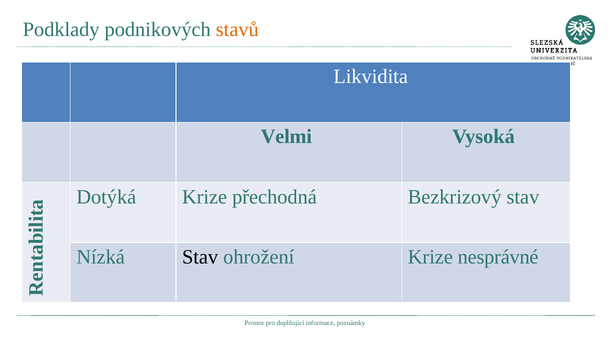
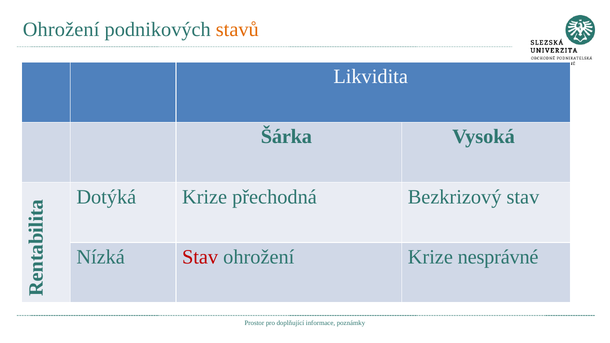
Podklady at (61, 30): Podklady -> Ohrožení
Velmi: Velmi -> Šárka
Stav at (200, 257) colour: black -> red
